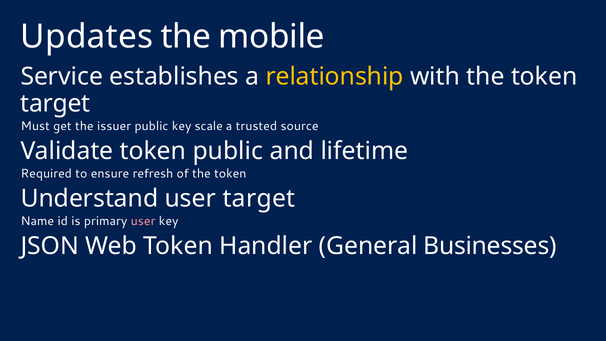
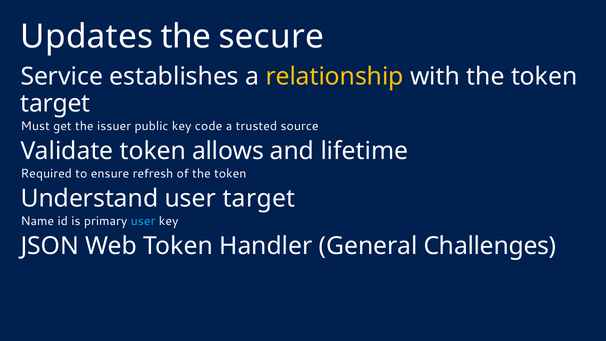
mobile: mobile -> secure
scale: scale -> code
token public: public -> allows
user at (143, 221) colour: pink -> light blue
Businesses: Businesses -> Challenges
